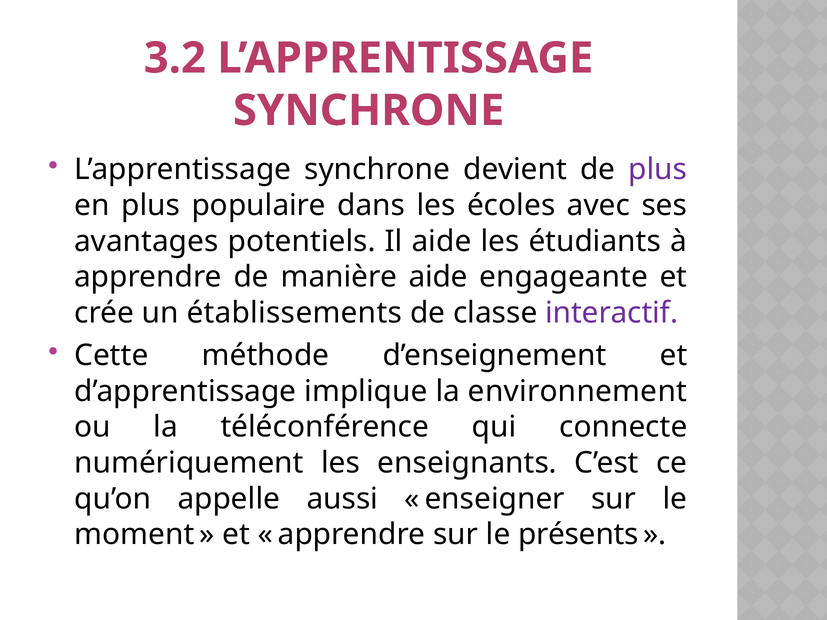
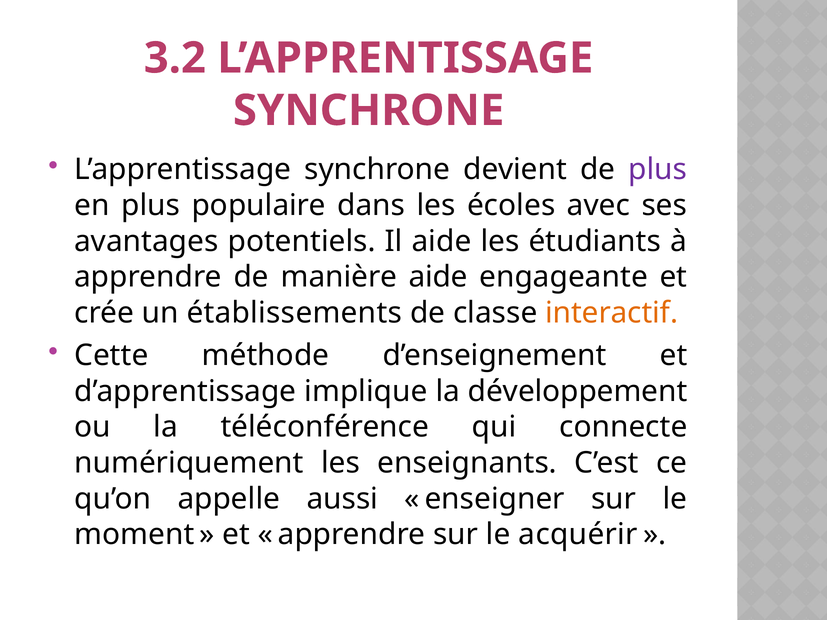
interactif colour: purple -> orange
environnement: environnement -> développement
présents: présents -> acquérir
